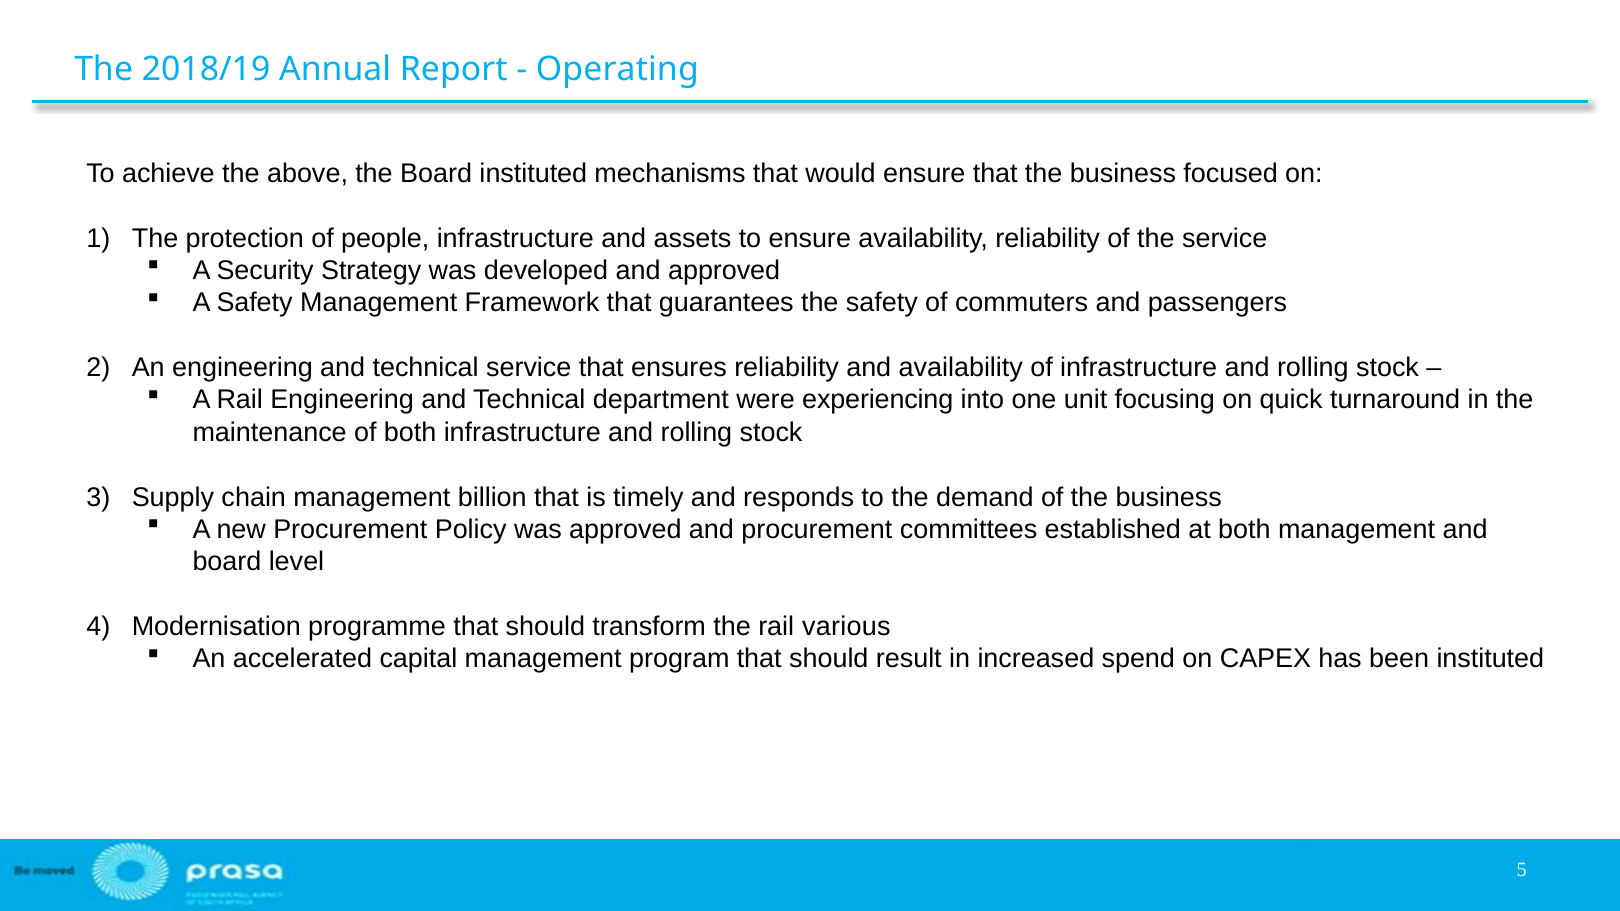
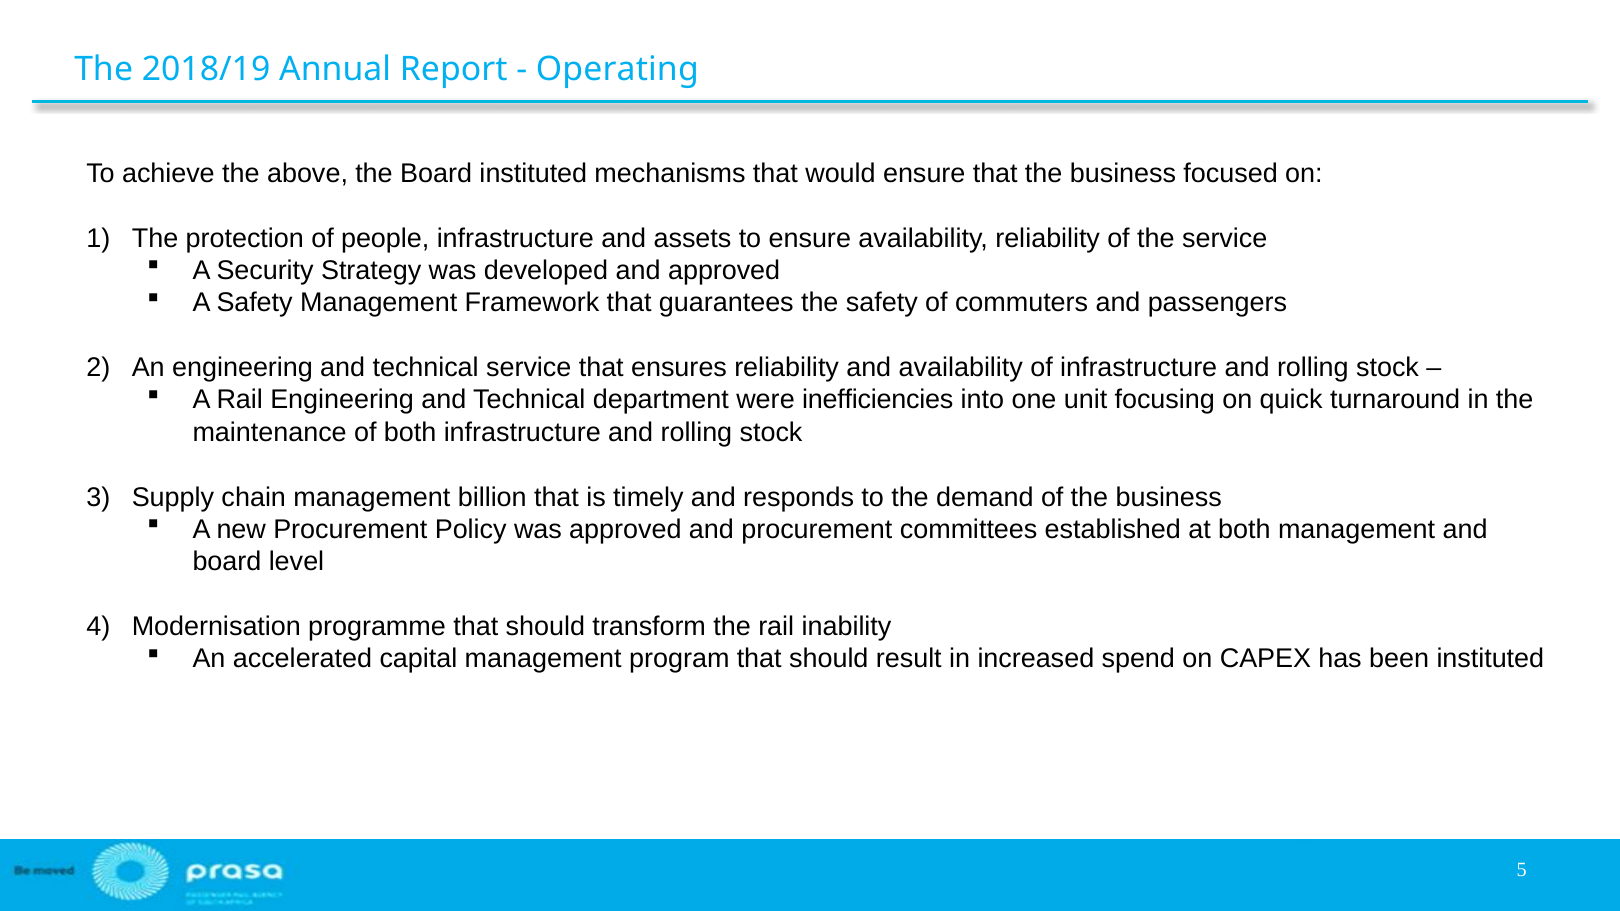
experiencing: experiencing -> inefficiencies
various: various -> inability
